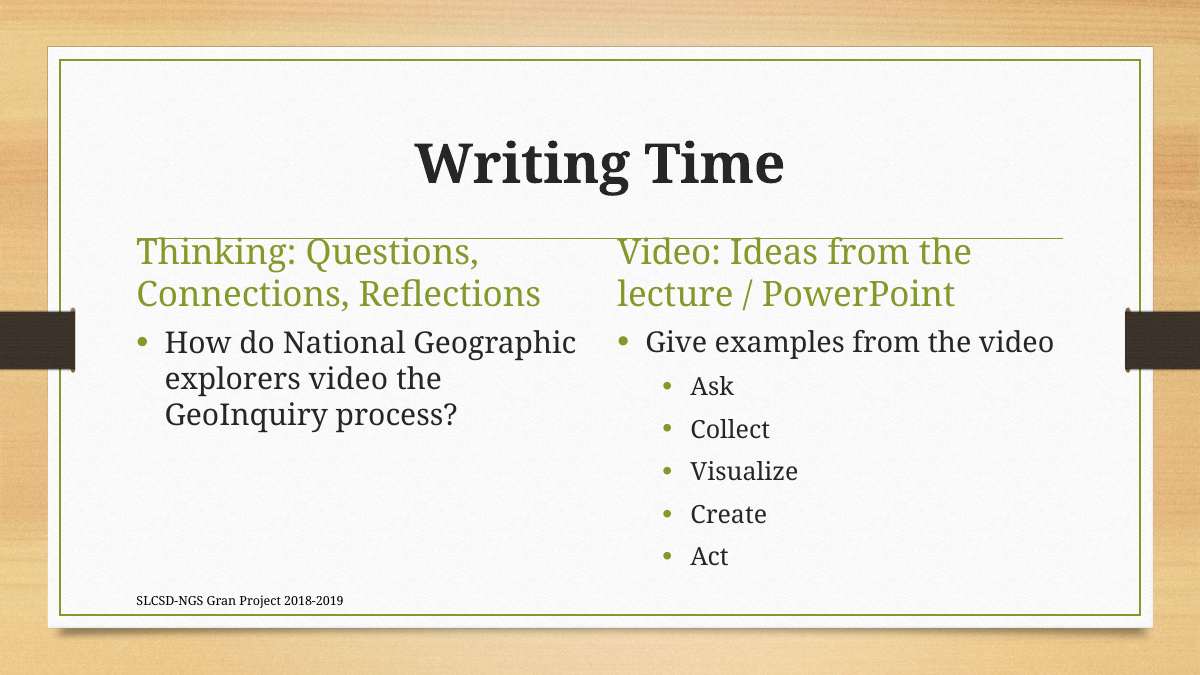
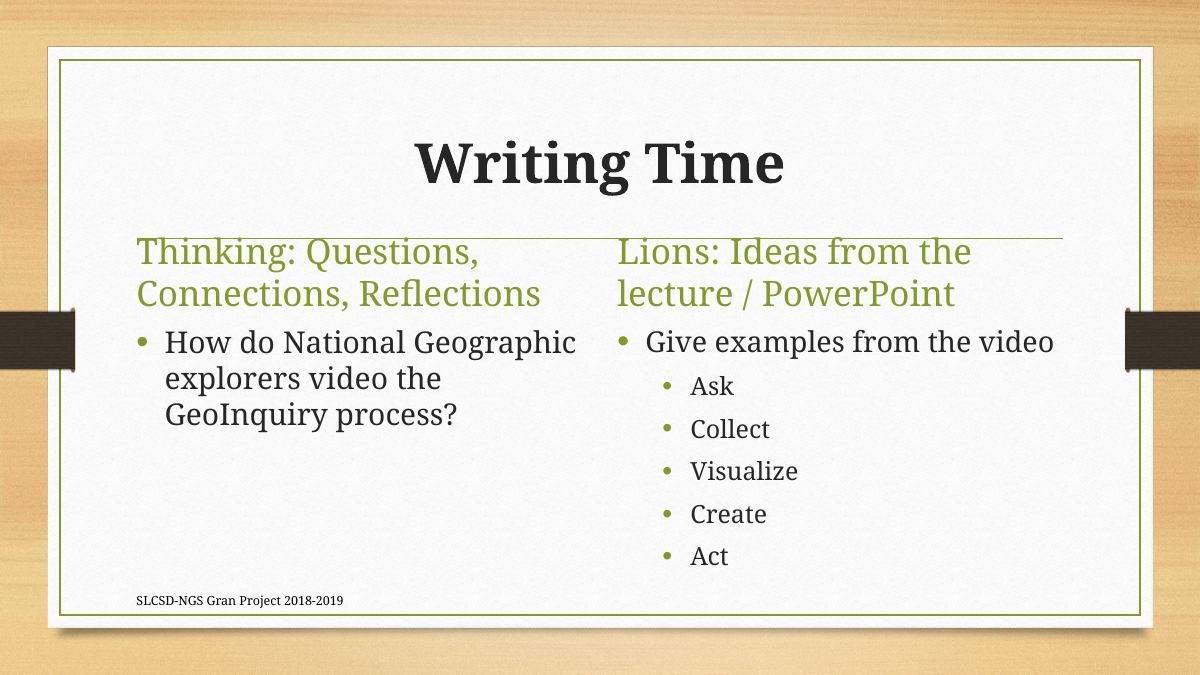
Video at (669, 253): Video -> Lions
